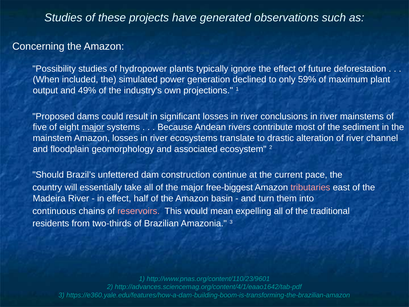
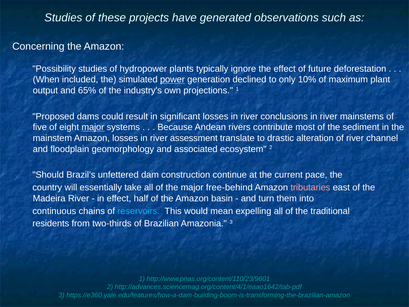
power underline: none -> present
59%: 59% -> 10%
49%: 49% -> 65%
ecosystems: ecosystems -> assessment
free-biggest: free-biggest -> free-behind
reservoirs colour: pink -> light blue
